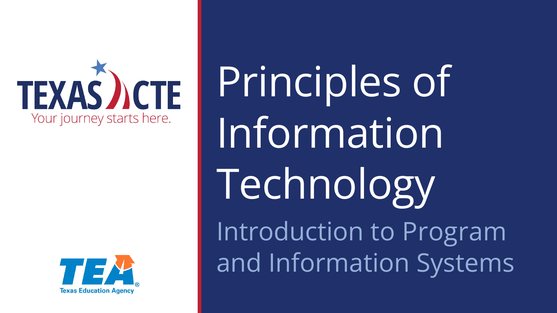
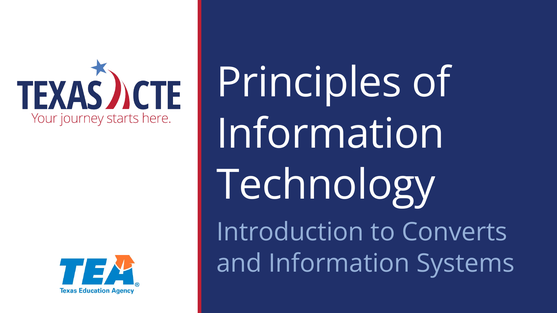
Program: Program -> Converts
